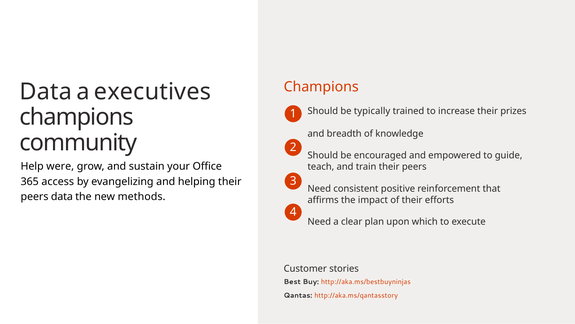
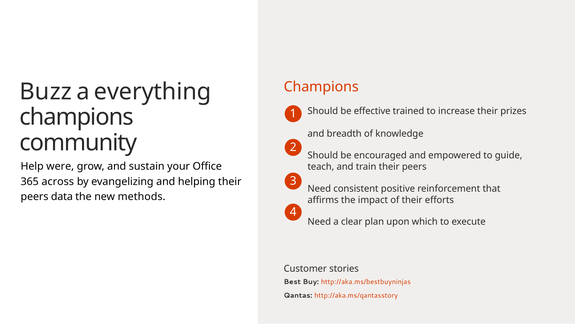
Data at (46, 92): Data -> Buzz
executives: executives -> everything
typically: typically -> effective
access: access -> across
